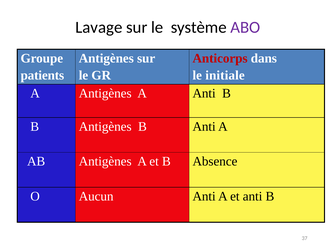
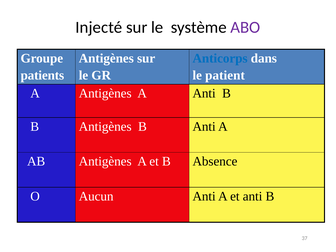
Lavage: Lavage -> Injecté
Anticorps colour: red -> blue
initiale: initiale -> patient
